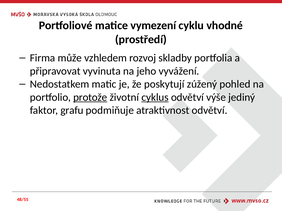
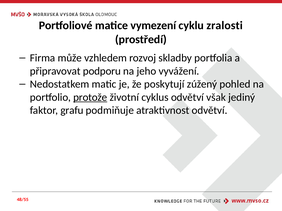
vhodné: vhodné -> zralosti
vyvinuta: vyvinuta -> podporu
cyklus underline: present -> none
výše: výše -> však
